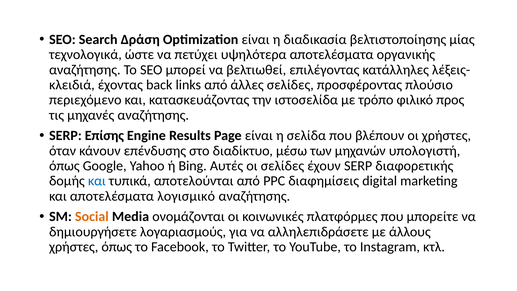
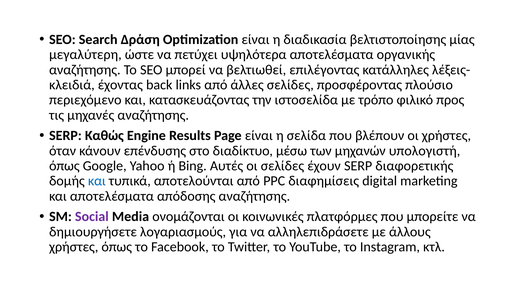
τεχνολογικά: τεχνολογικά -> μεγαλύτερη
Επίσης: Επίσης -> Καθώς
λογισμικό: λογισμικό -> απόδοσης
Social colour: orange -> purple
